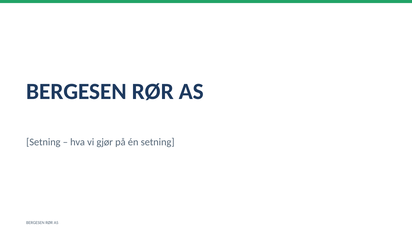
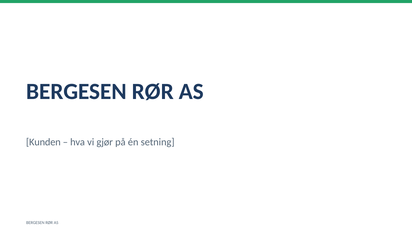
Setning at (43, 142): Setning -> Kunden
